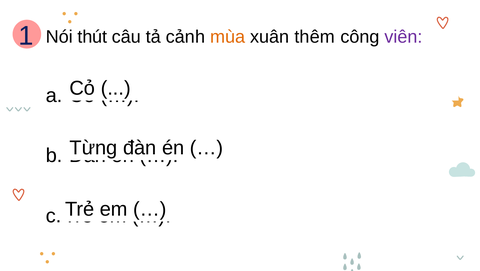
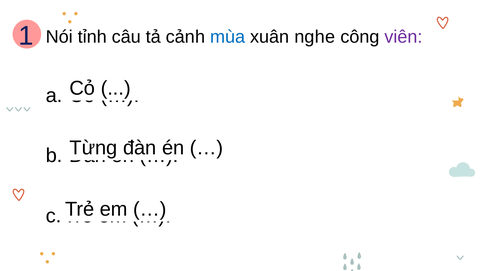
thút: thút -> tỉnh
mùa colour: orange -> blue
thêm: thêm -> nghe
